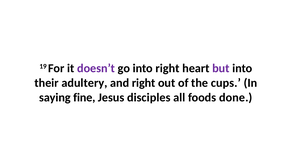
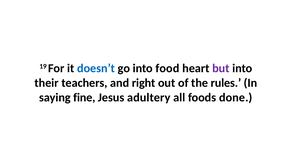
doesn’t colour: purple -> blue
into right: right -> food
adultery: adultery -> teachers
cups: cups -> rules
disciples: disciples -> adultery
